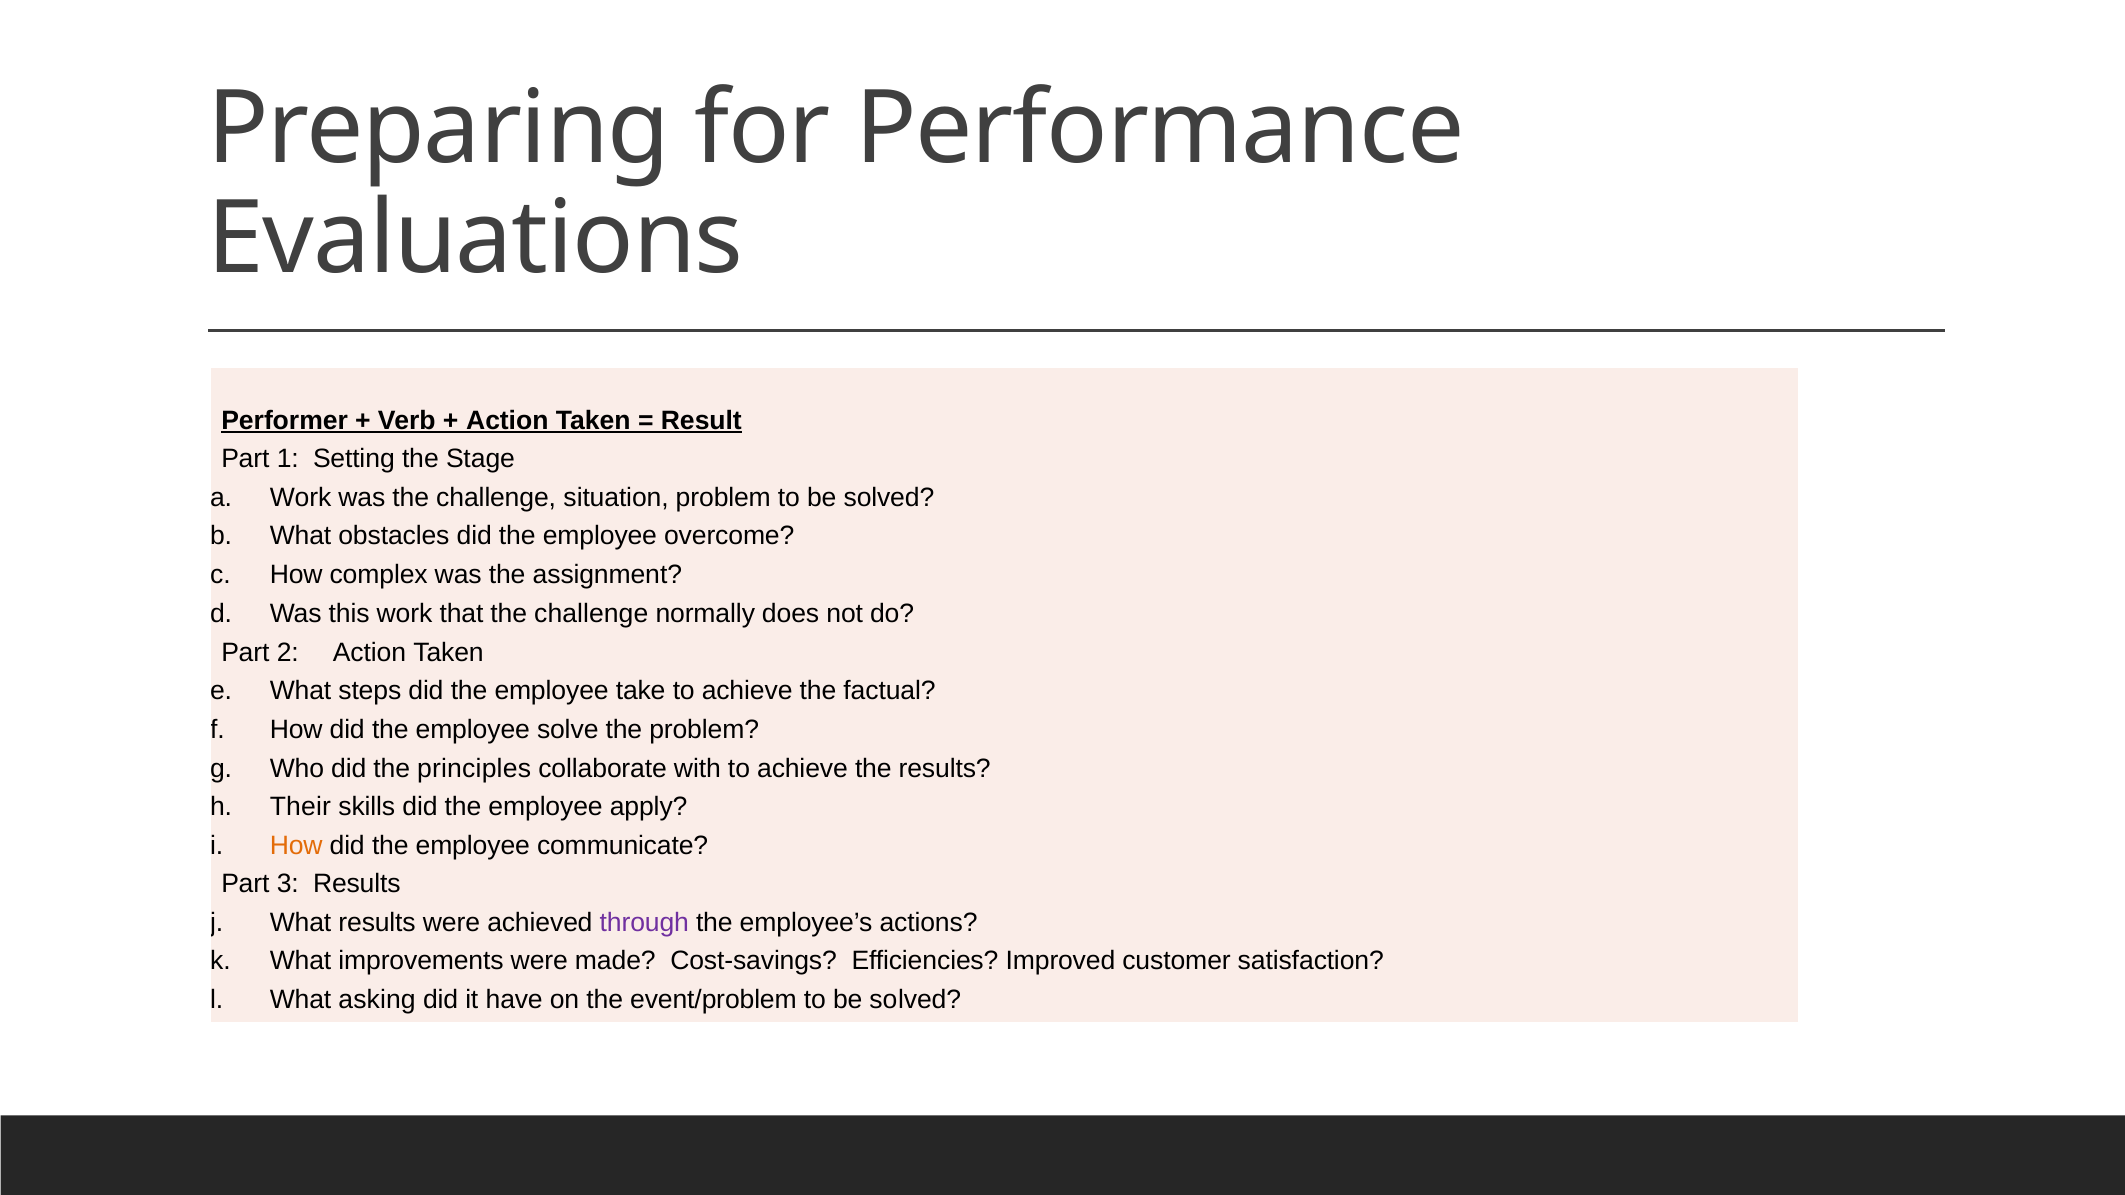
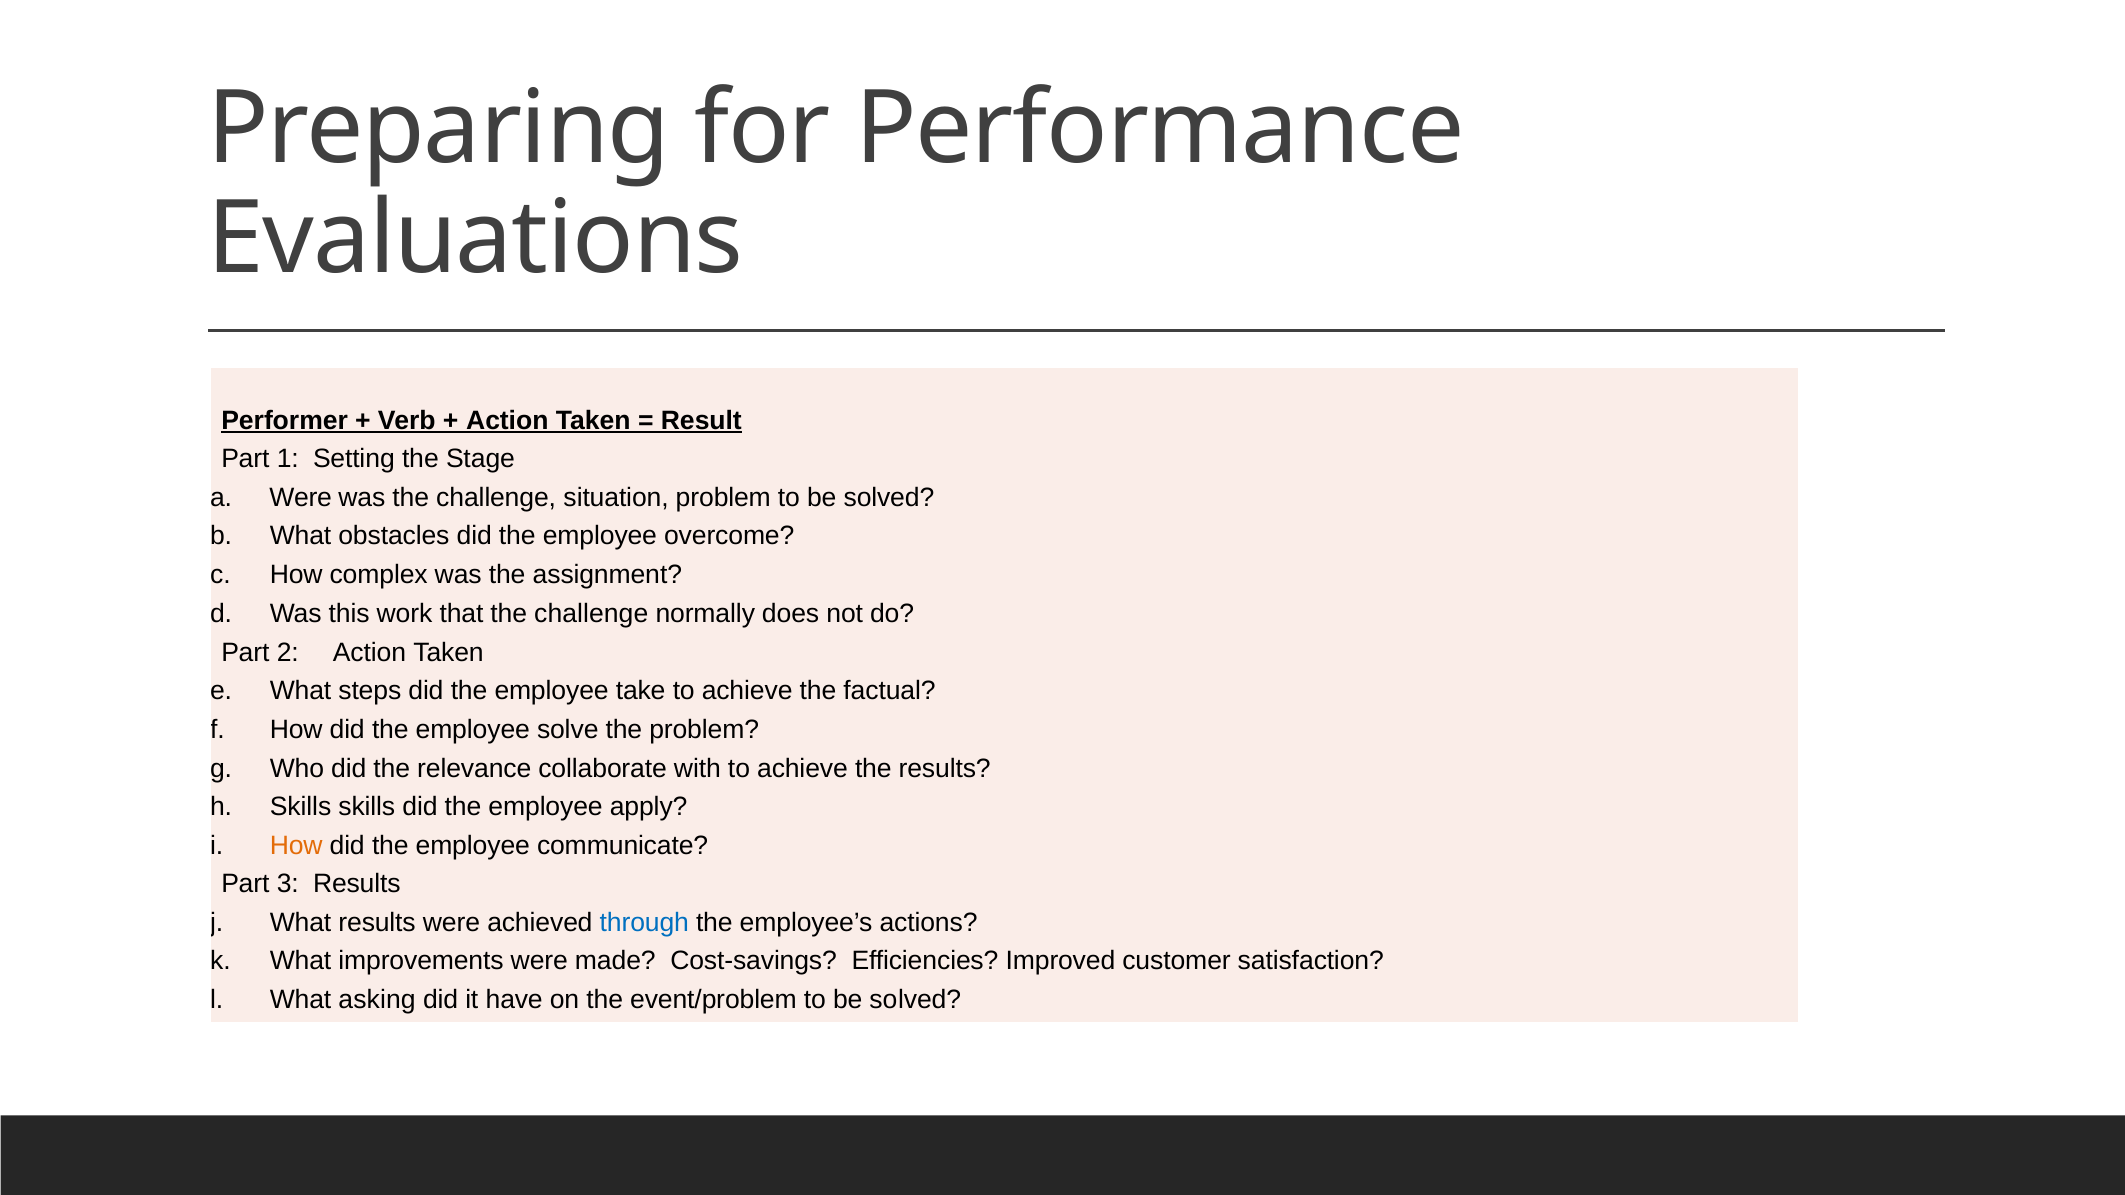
Work at (301, 498): Work -> Were
principles: principles -> relevance
Their at (300, 807): Their -> Skills
through colour: purple -> blue
